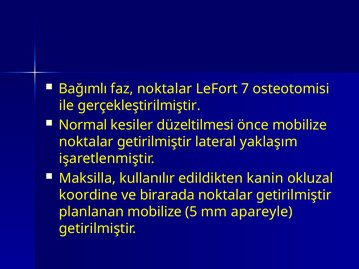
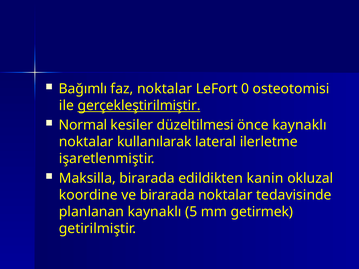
7: 7 -> 0
gerçekleştirilmiştir underline: none -> present
önce mobilize: mobilize -> kaynaklı
getirilmiştir at (154, 142): getirilmiştir -> kullanılarak
yaklaşım: yaklaşım -> ilerletme
Maksilla kullanılır: kullanılır -> birarada
getirilmiştir at (294, 195): getirilmiştir -> tedavisinde
planlanan mobilize: mobilize -> kaynaklı
apareyle: apareyle -> getirmek
